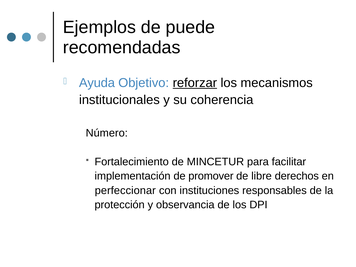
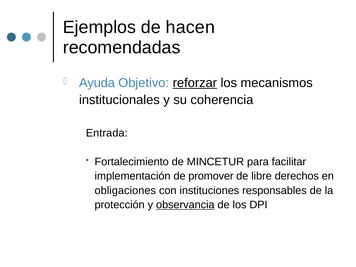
puede: puede -> hacen
Número: Número -> Entrada
perfeccionar: perfeccionar -> obligaciones
observancia underline: none -> present
